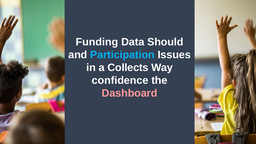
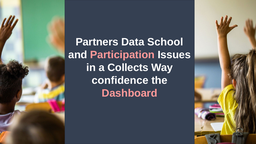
Funding: Funding -> Partners
Should: Should -> School
Participation colour: light blue -> pink
